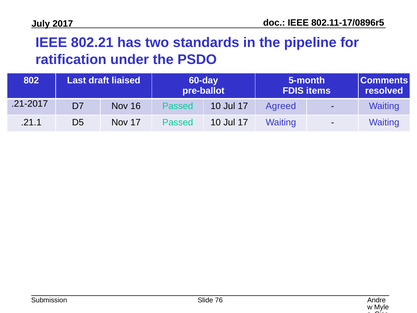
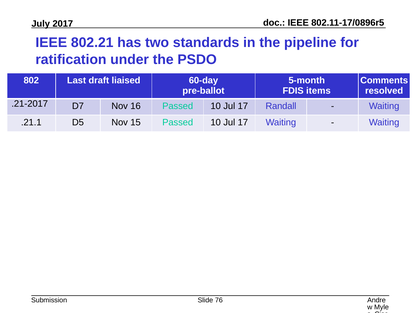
Agreed: Agreed -> Randall
Nov 17: 17 -> 15
